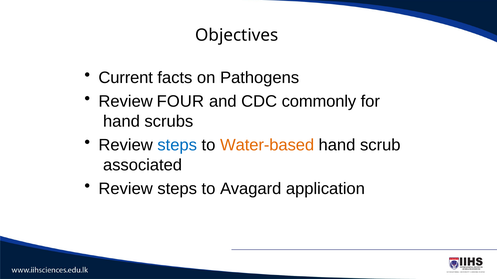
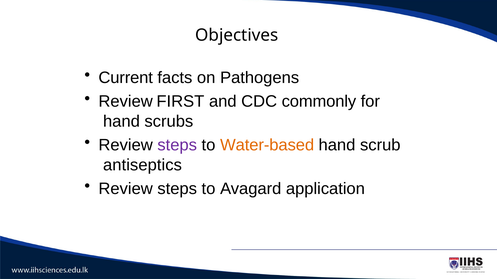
FOUR: FOUR -> FIRST
steps at (177, 145) colour: blue -> purple
associated: associated -> antiseptics
